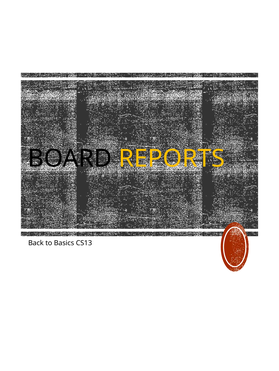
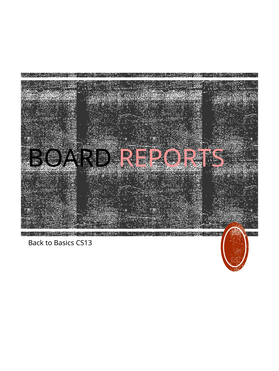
REPORTS colour: yellow -> pink
